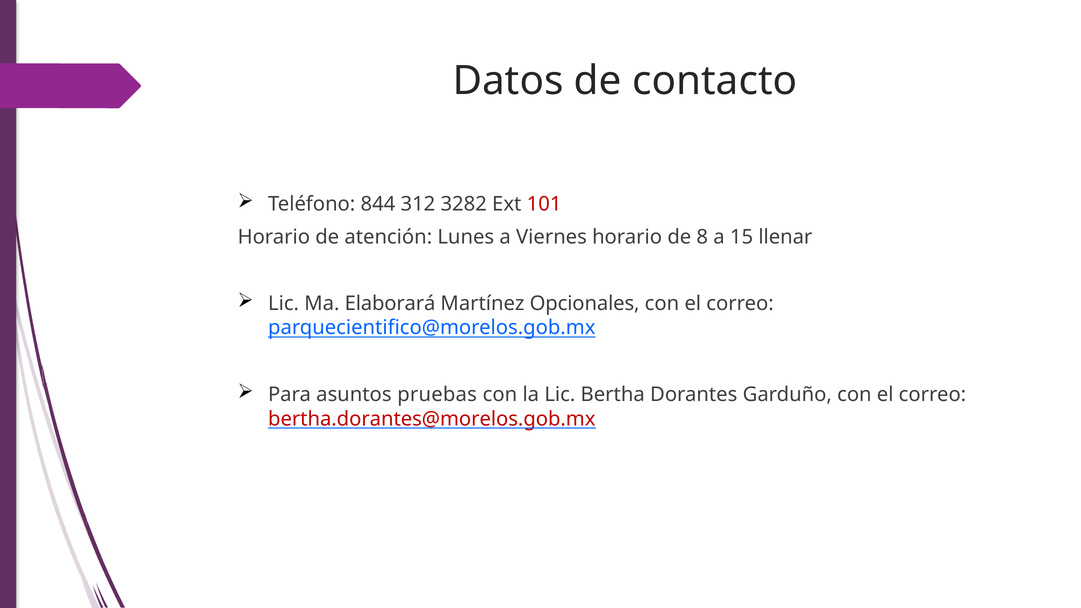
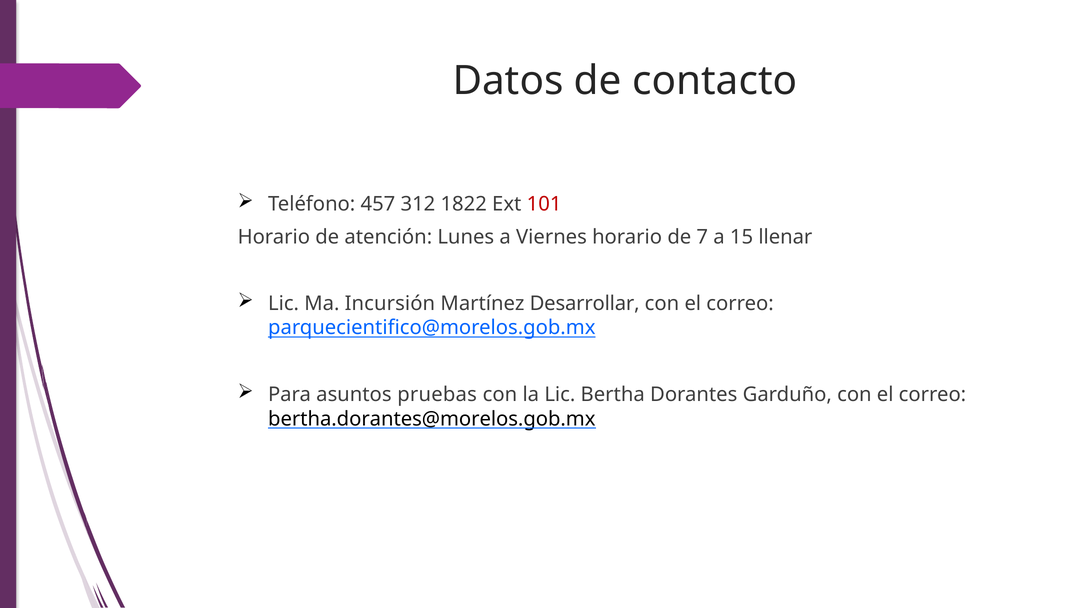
844: 844 -> 457
3282: 3282 -> 1822
8: 8 -> 7
Elaborará: Elaborará -> Incursión
Opcionales: Opcionales -> Desarrollar
bertha.dorantes@morelos.gob.mx colour: red -> black
